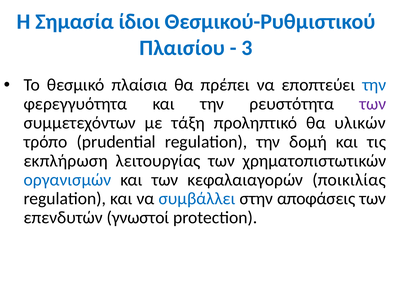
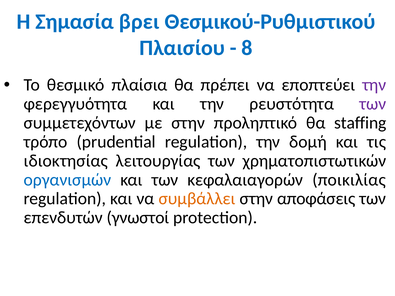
ίδιοι: ίδιοι -> βρει
3: 3 -> 8
την at (374, 85) colour: blue -> purple
με τάξη: τάξη -> στην
υλικών: υλικών -> staffing
εκπλήρωση: εκπλήρωση -> ιδιοκτησίας
συμβάλλει colour: blue -> orange
